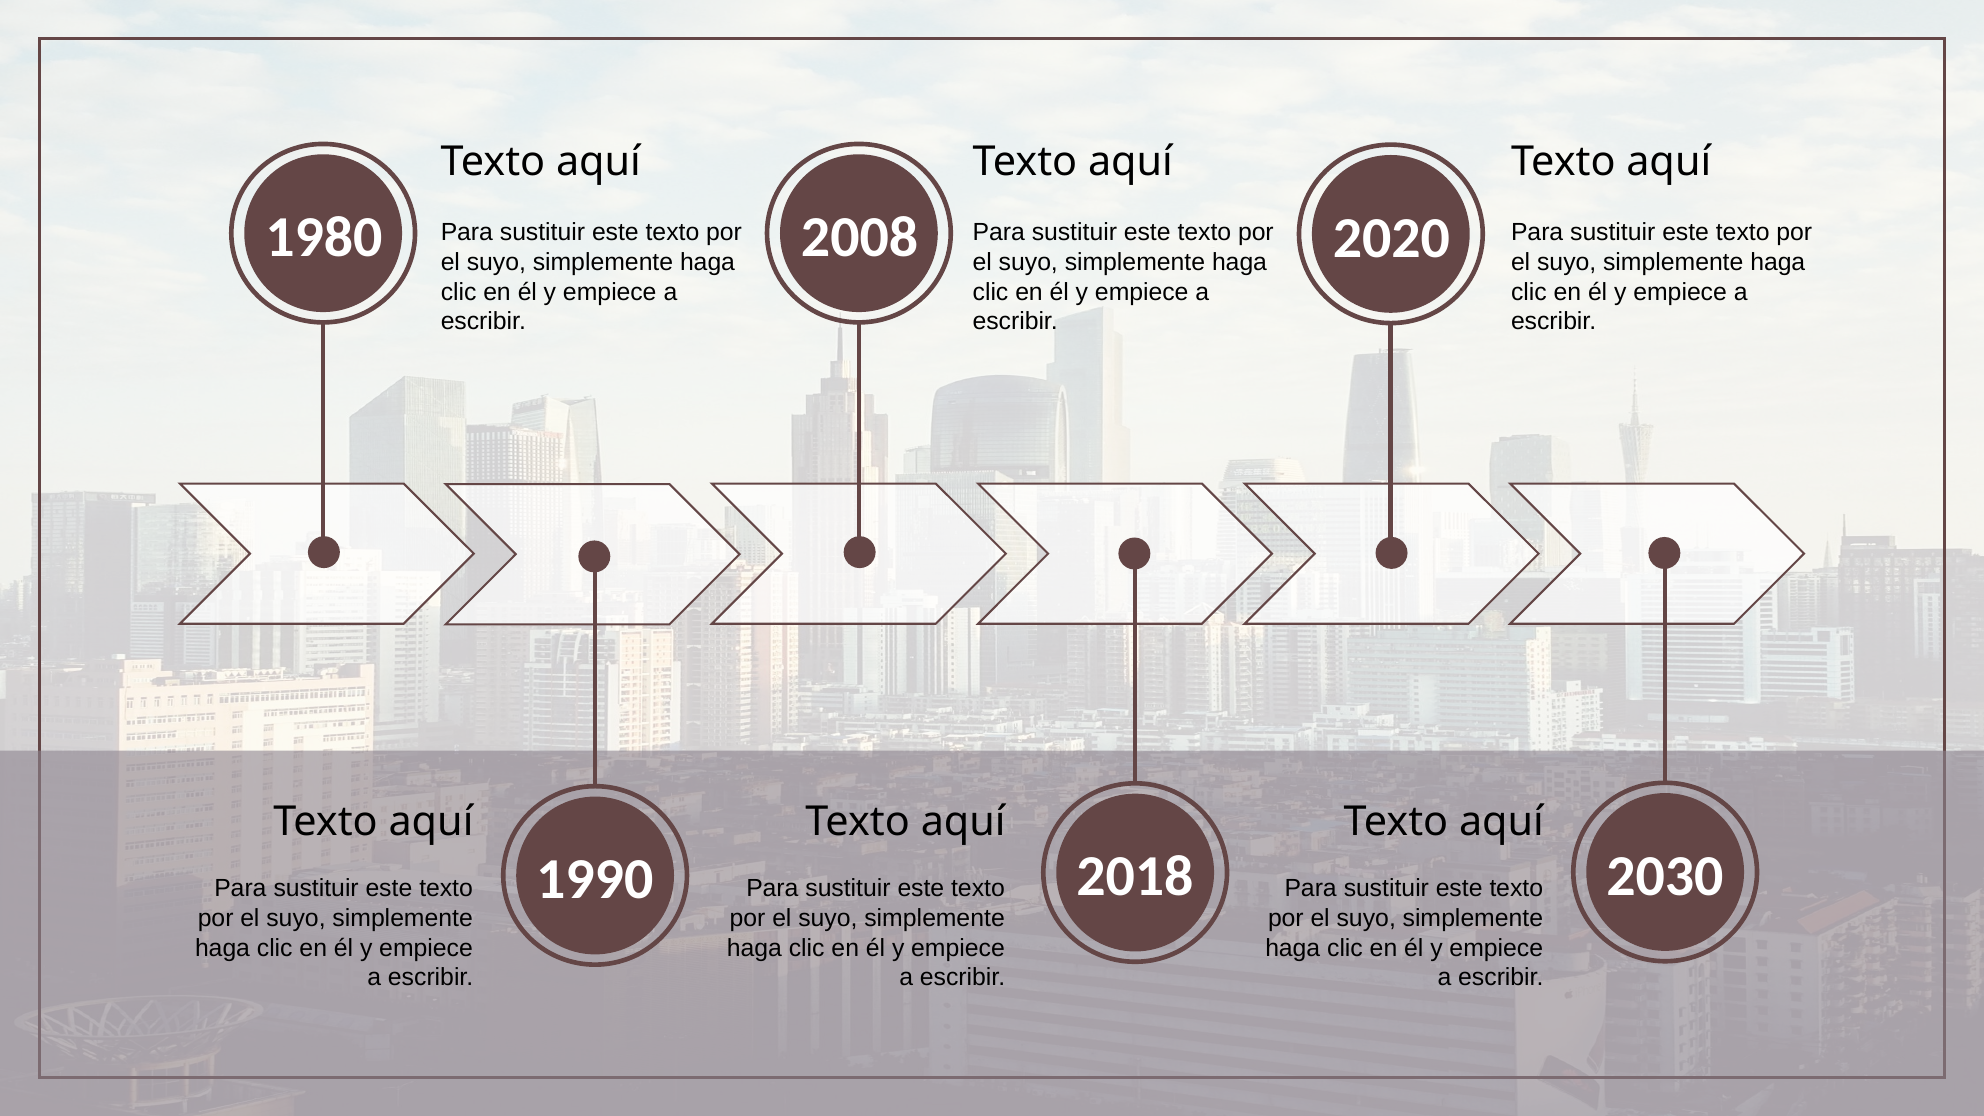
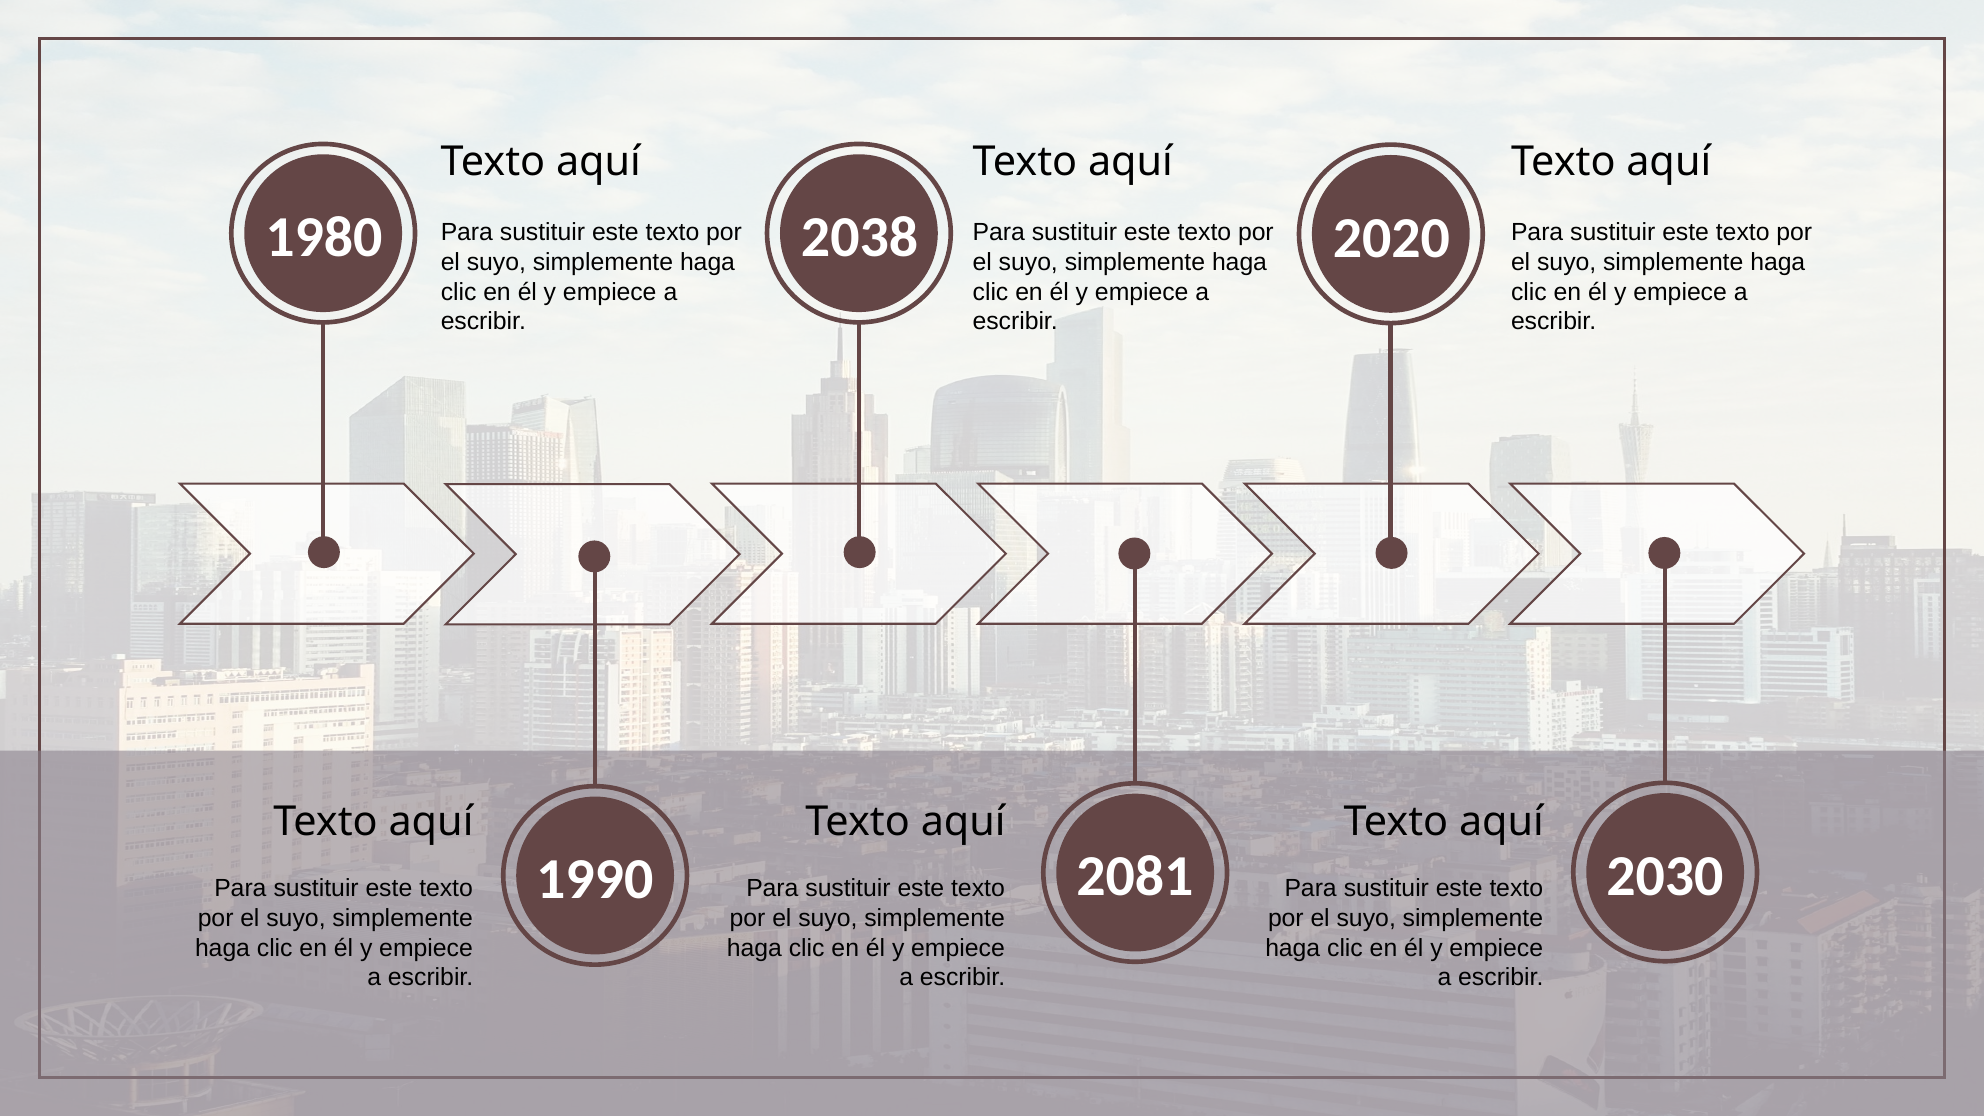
2008: 2008 -> 2038
2018: 2018 -> 2081
